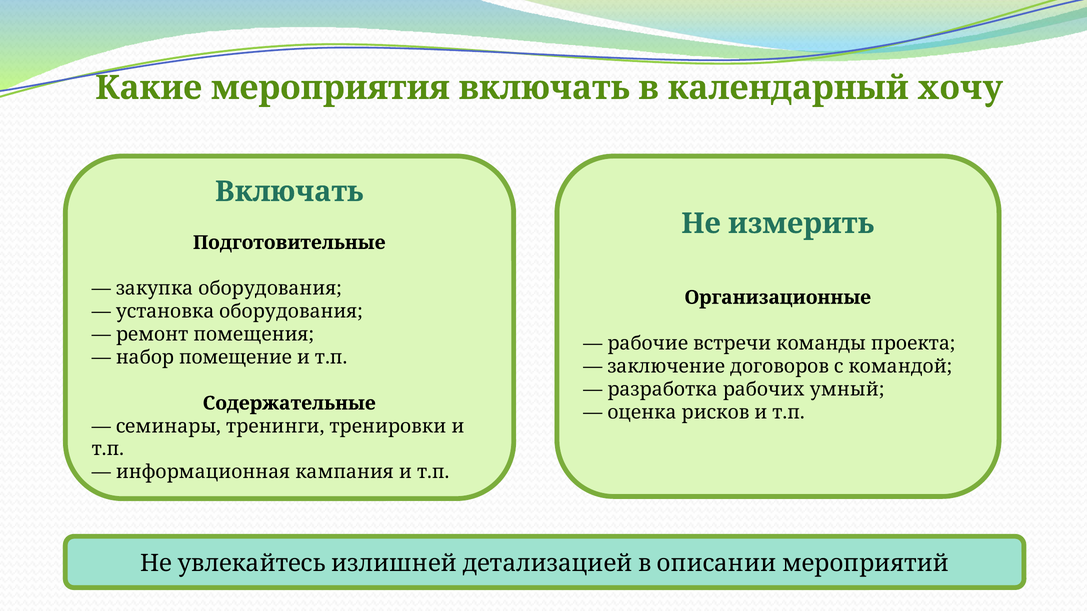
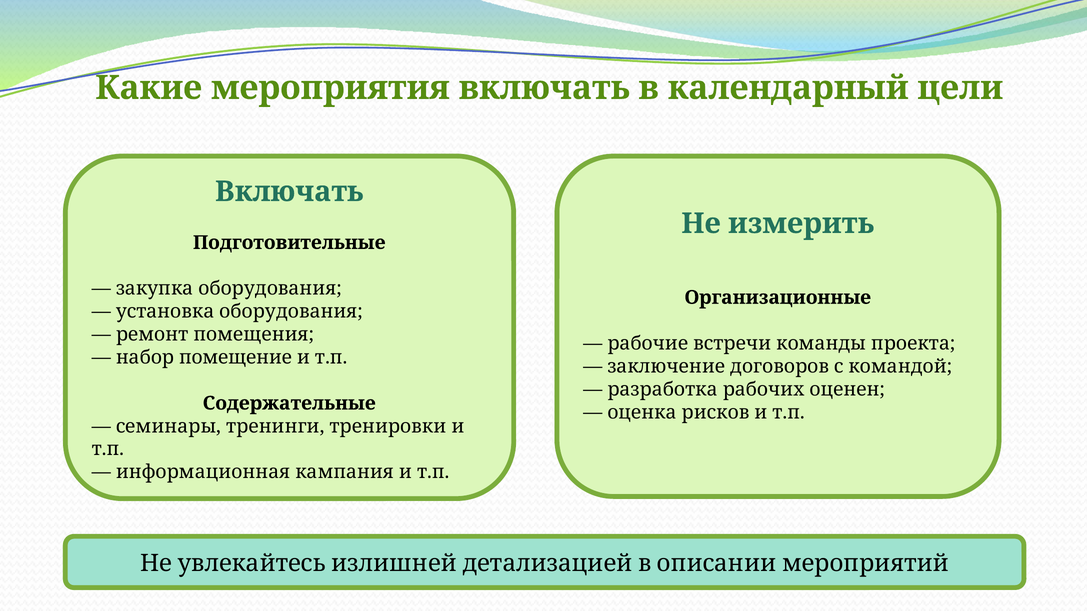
хочу: хочу -> цели
умный: умный -> оценен
